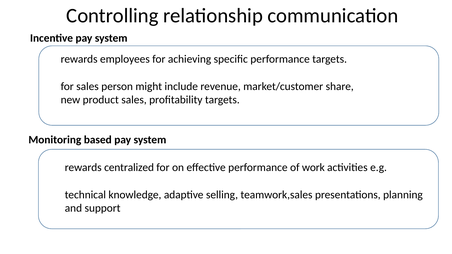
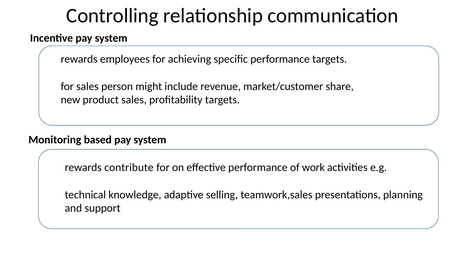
centralized: centralized -> contribute
